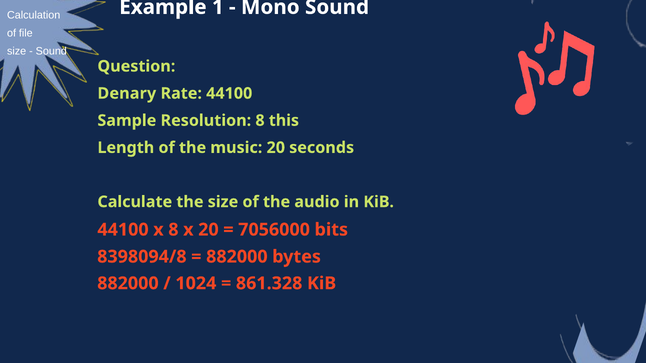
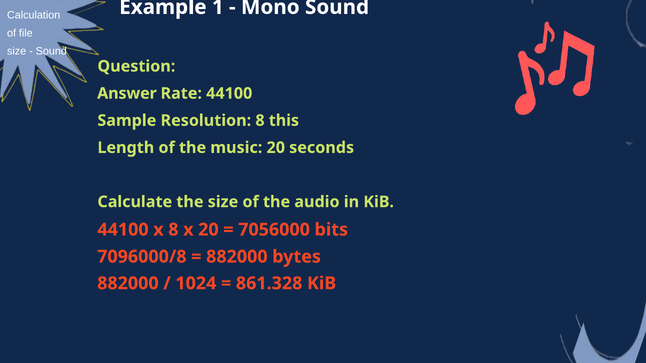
Denary: Denary -> Answer
8398094/8: 8398094/8 -> 7096000/8
